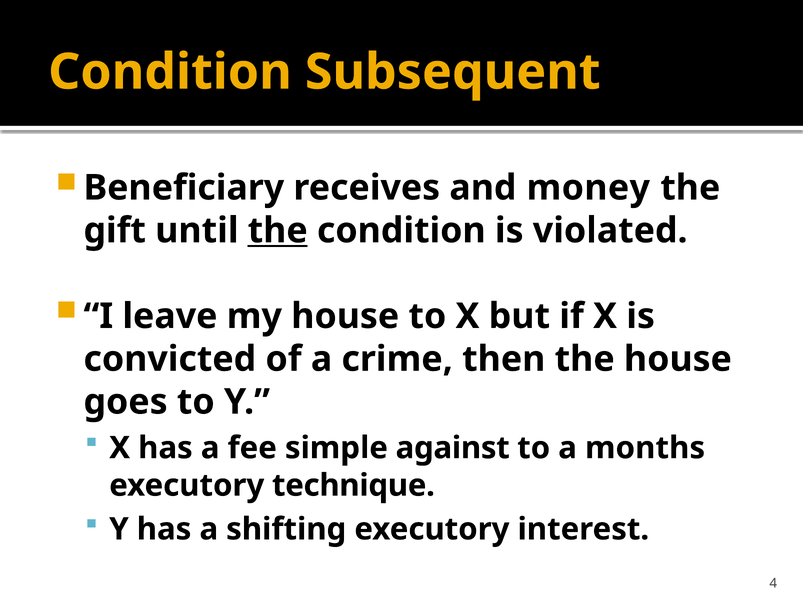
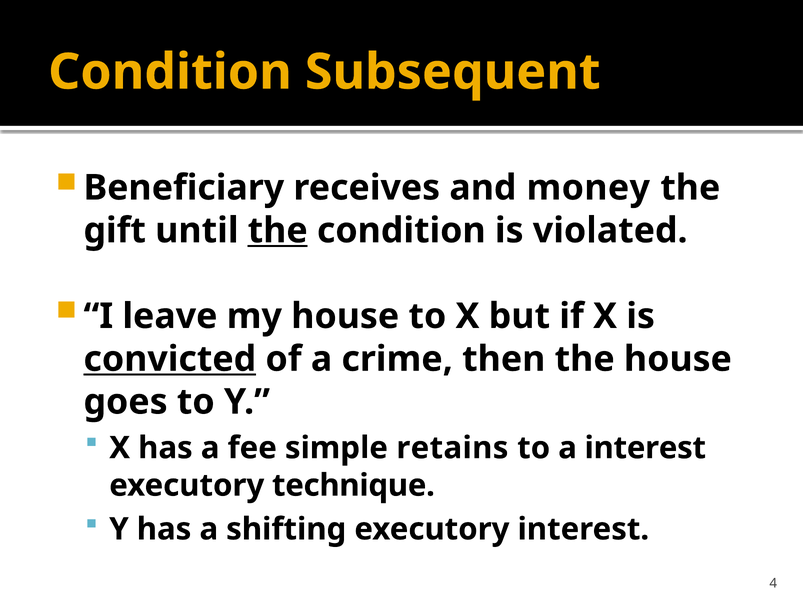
convicted underline: none -> present
against: against -> retains
a months: months -> interest
